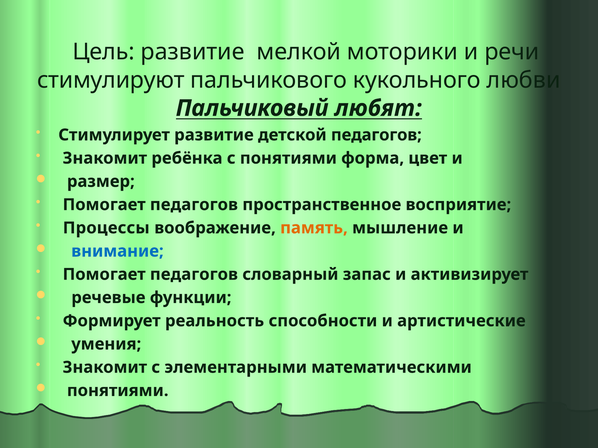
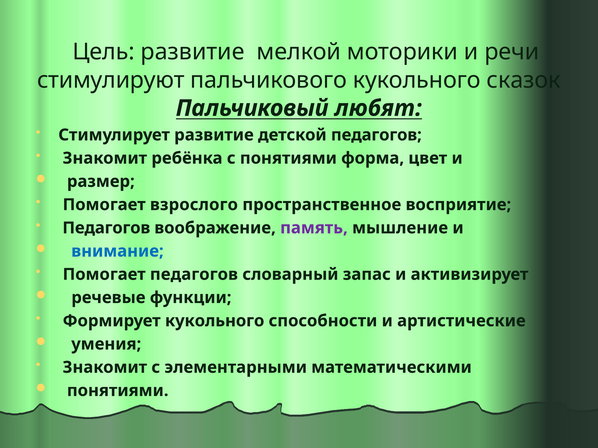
любви: любви -> сказок
педагогов at (194, 205): педагогов -> взрослого
Процессы at (106, 228): Процессы -> Педагогов
память colour: orange -> purple
Формирует реальность: реальность -> кукольного
